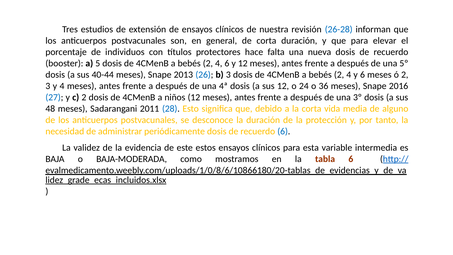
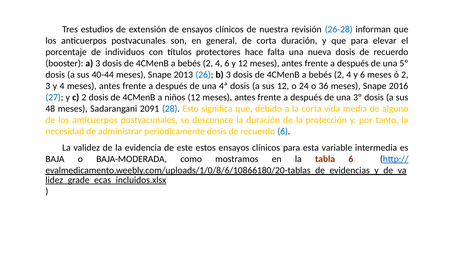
a 5: 5 -> 3
2011: 2011 -> 2091
